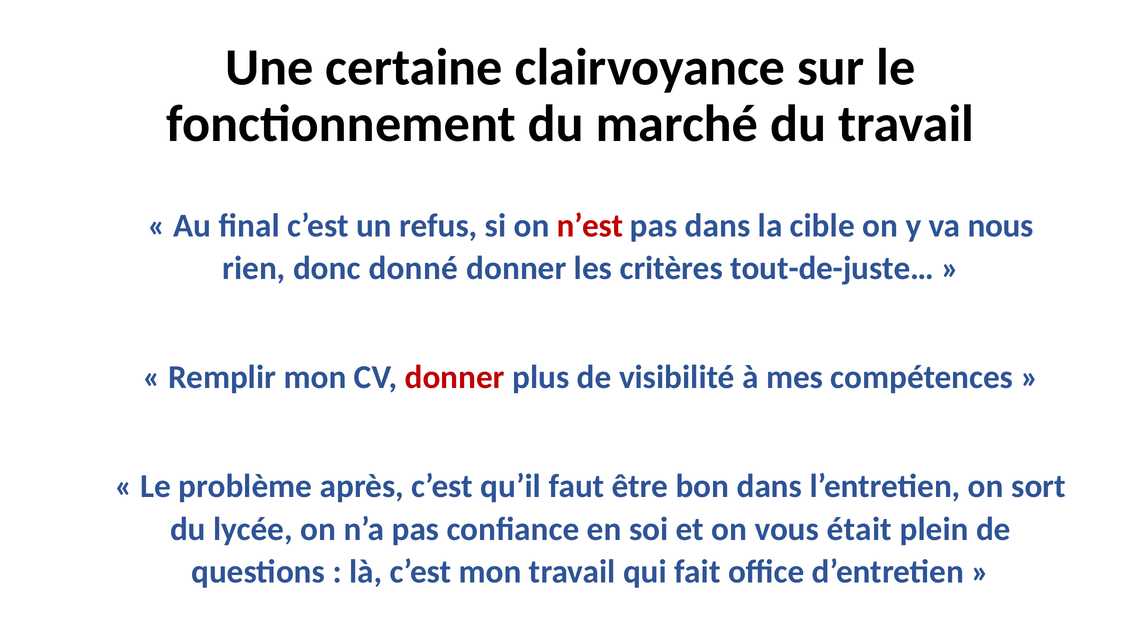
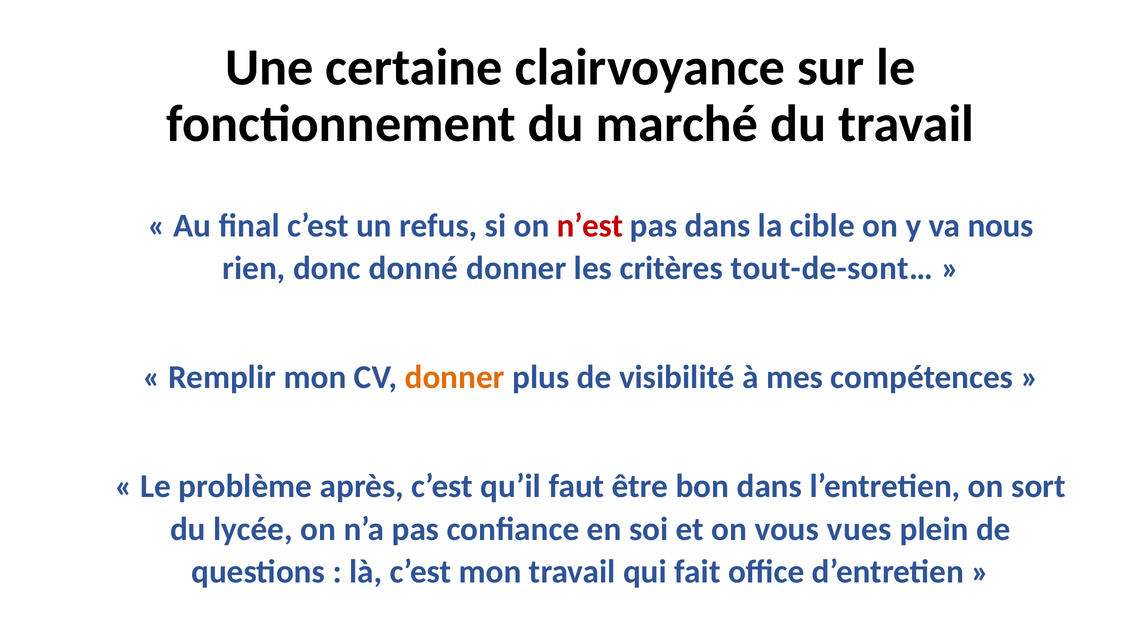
tout-de-juste…: tout-de-juste… -> tout-de-sont…
donner at (455, 378) colour: red -> orange
était: était -> vues
